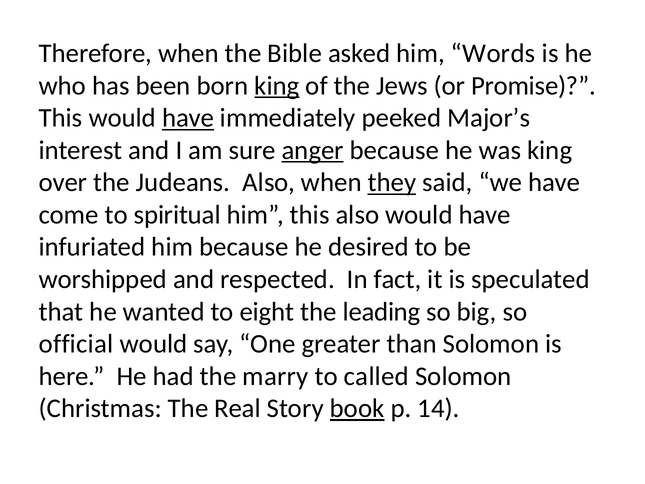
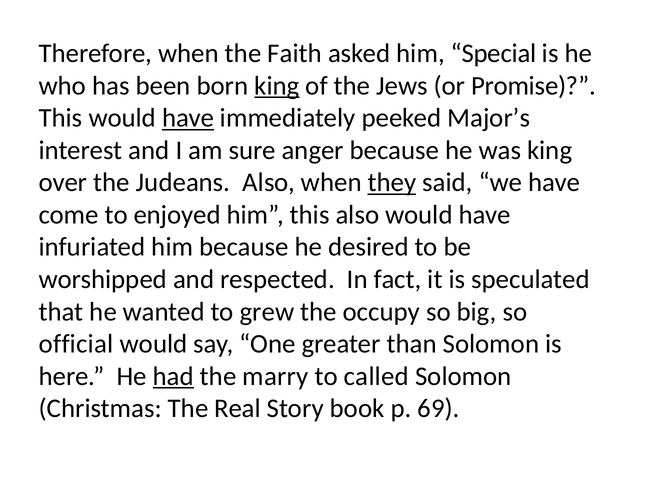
Bible: Bible -> Faith
Words: Words -> Special
anger underline: present -> none
spiritual: spiritual -> enjoyed
eight: eight -> grew
leading: leading -> occupy
had underline: none -> present
book underline: present -> none
14: 14 -> 69
